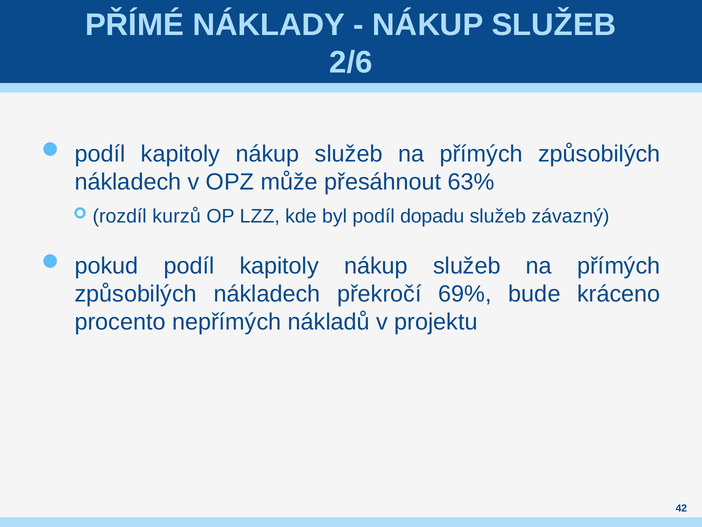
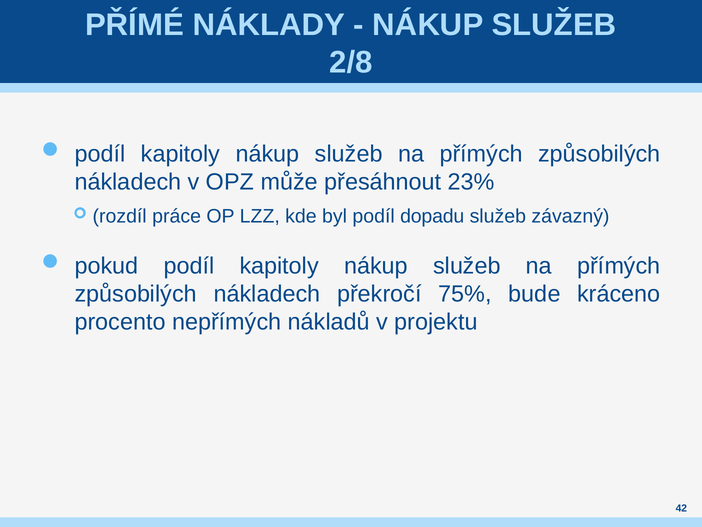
2/6: 2/6 -> 2/8
63%: 63% -> 23%
kurzů: kurzů -> práce
69%: 69% -> 75%
